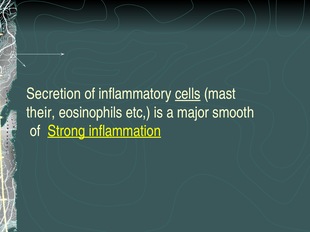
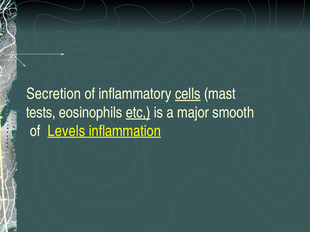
their: their -> tests
etc underline: none -> present
Strong: Strong -> Levels
